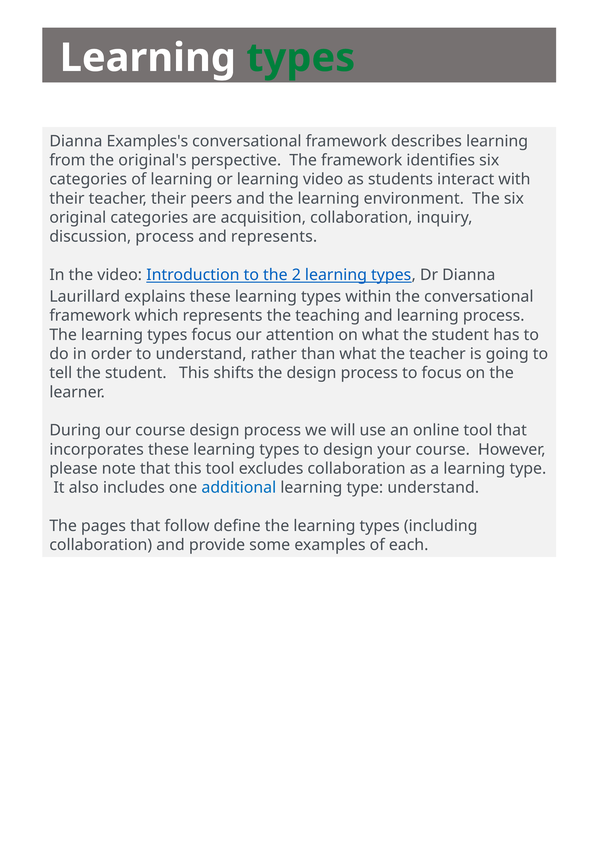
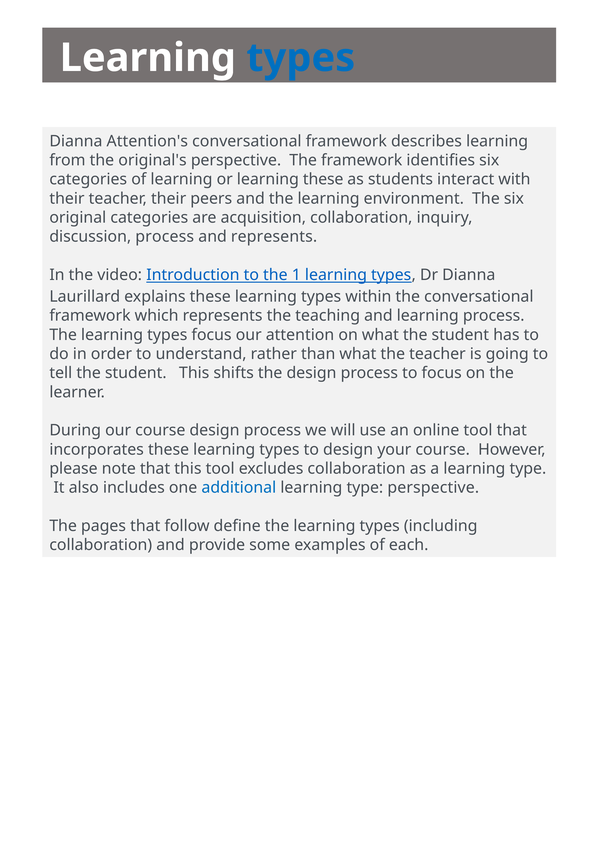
types at (301, 58) colour: green -> blue
Examples's: Examples's -> Attention's
learning video: video -> these
2: 2 -> 1
type understand: understand -> perspective
